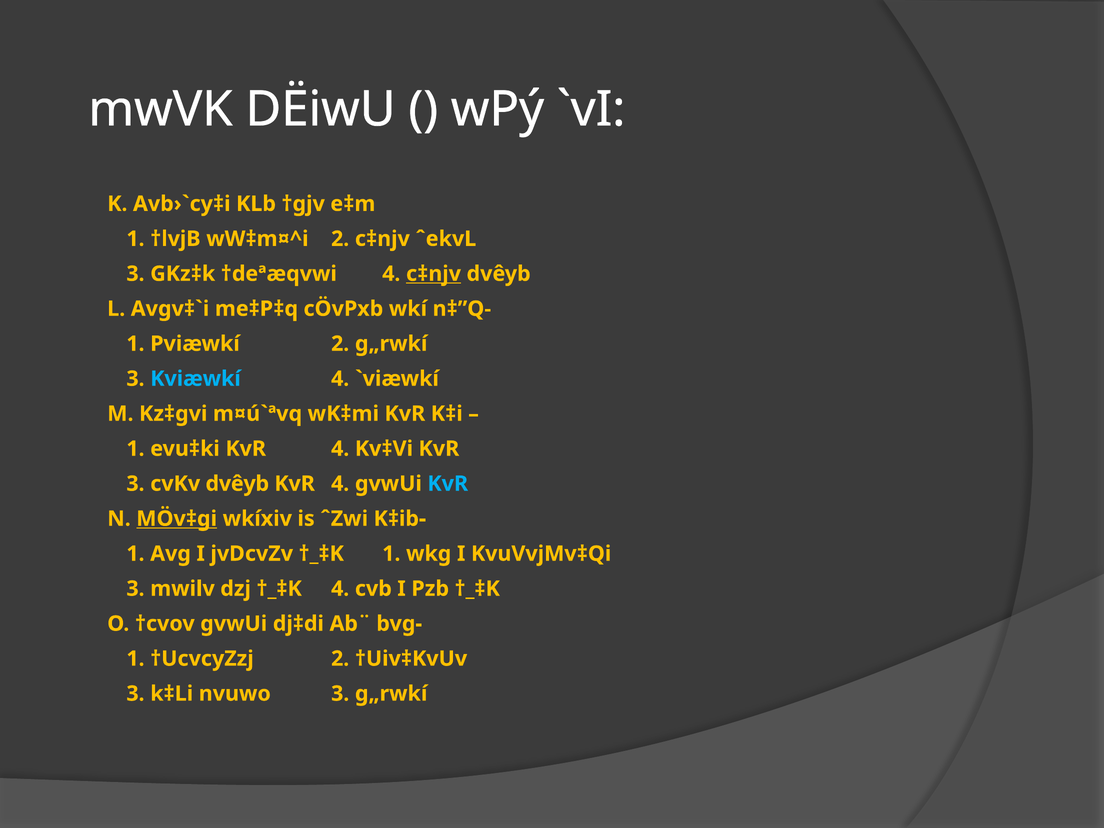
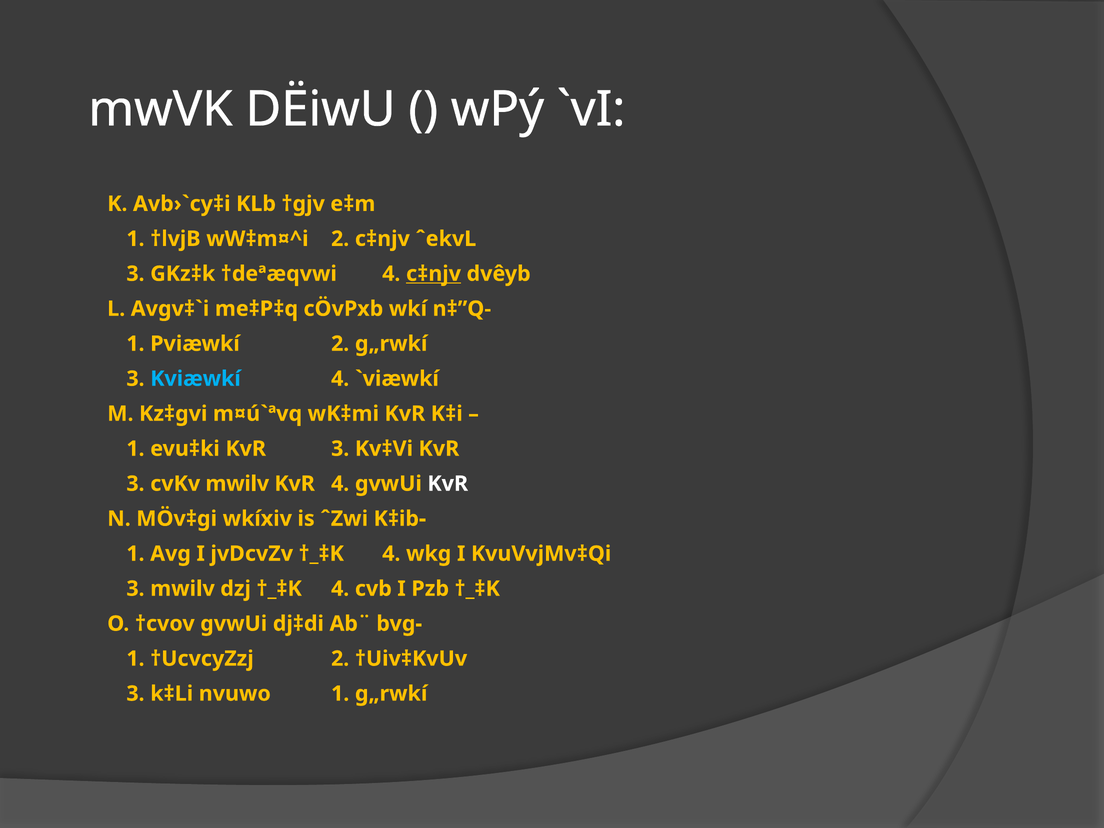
evu‡ki KvR 4: 4 -> 3
cvKv dvêyb: dvêyb -> mwilv
KvR at (448, 484) colour: light blue -> white
MÖv‡gi underline: present -> none
jvDcvZv †_‡K 1: 1 -> 4
nvuwo 3: 3 -> 1
